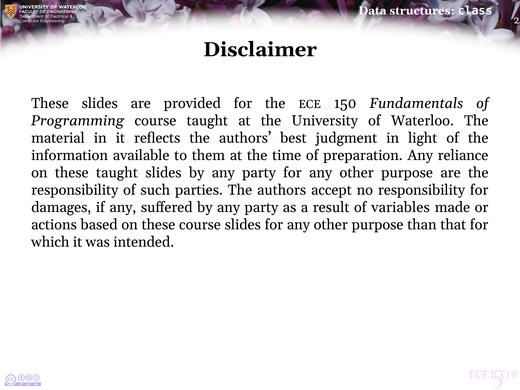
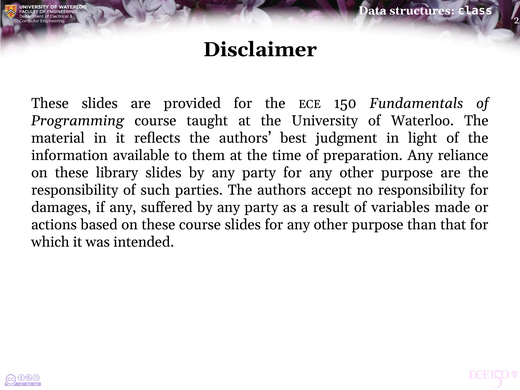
these taught: taught -> library
